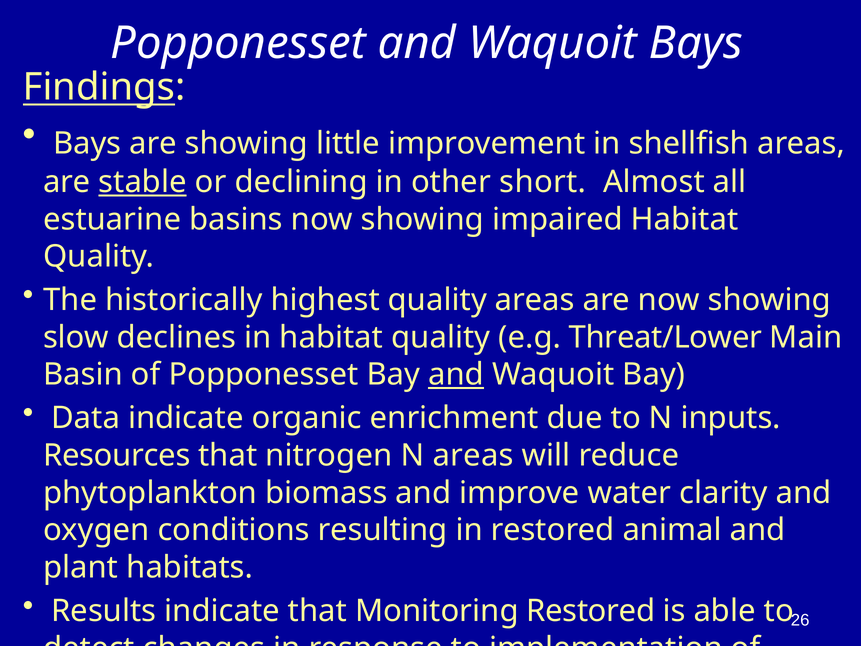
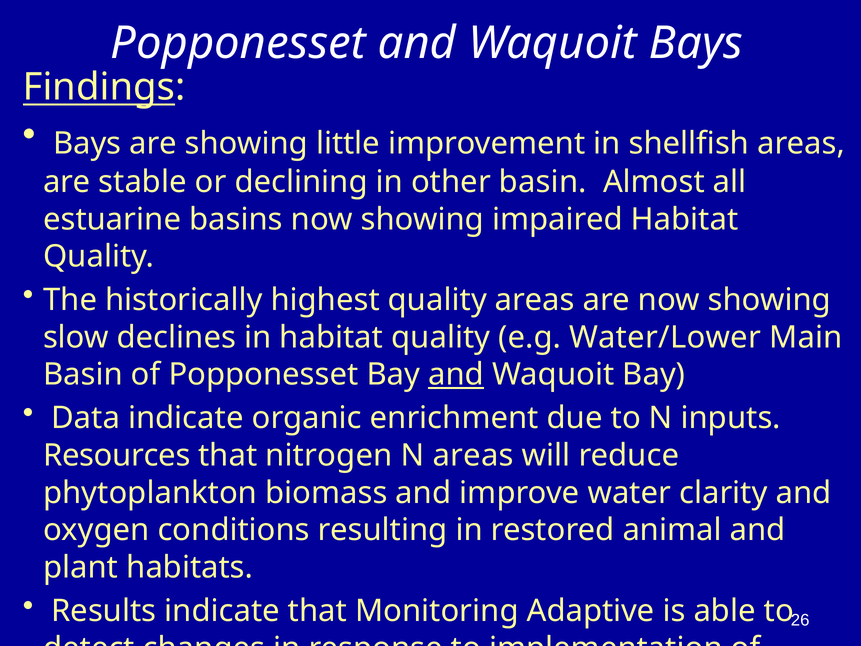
stable underline: present -> none
other short: short -> basin
Threat/Lower: Threat/Lower -> Water/Lower
Monitoring Restored: Restored -> Adaptive
